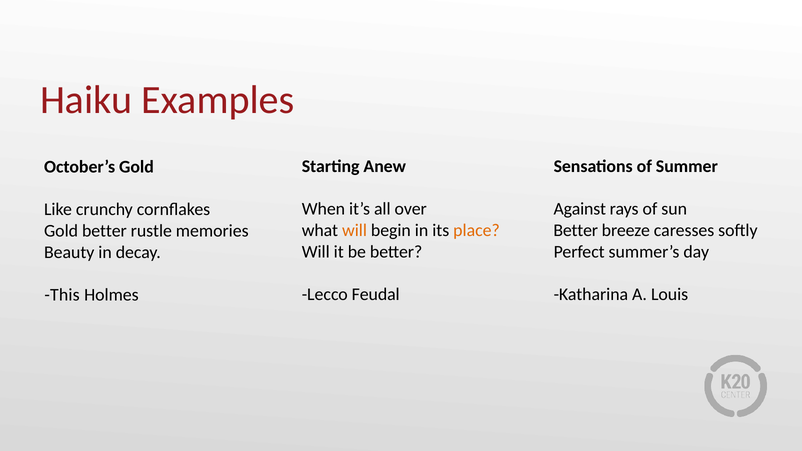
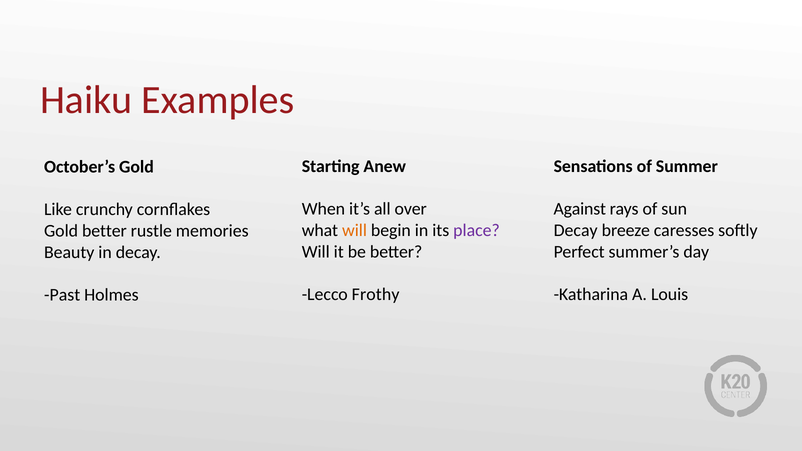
place colour: orange -> purple
Better at (576, 230): Better -> Decay
Feudal: Feudal -> Frothy
This: This -> Past
